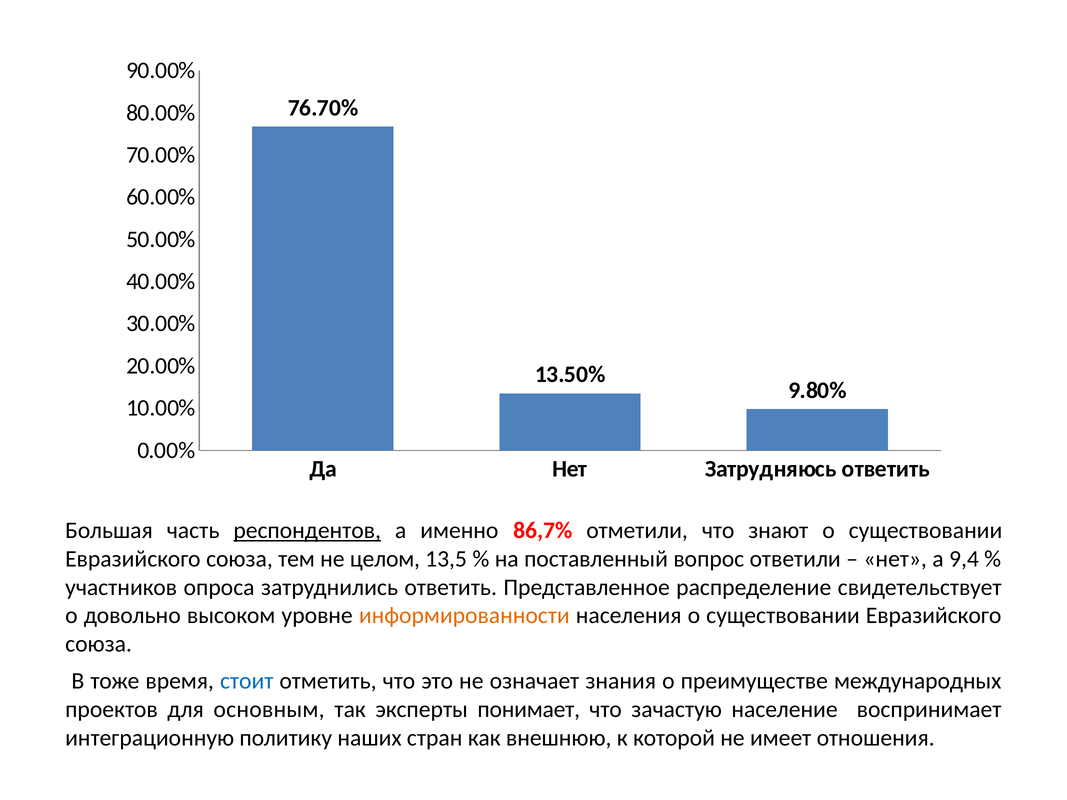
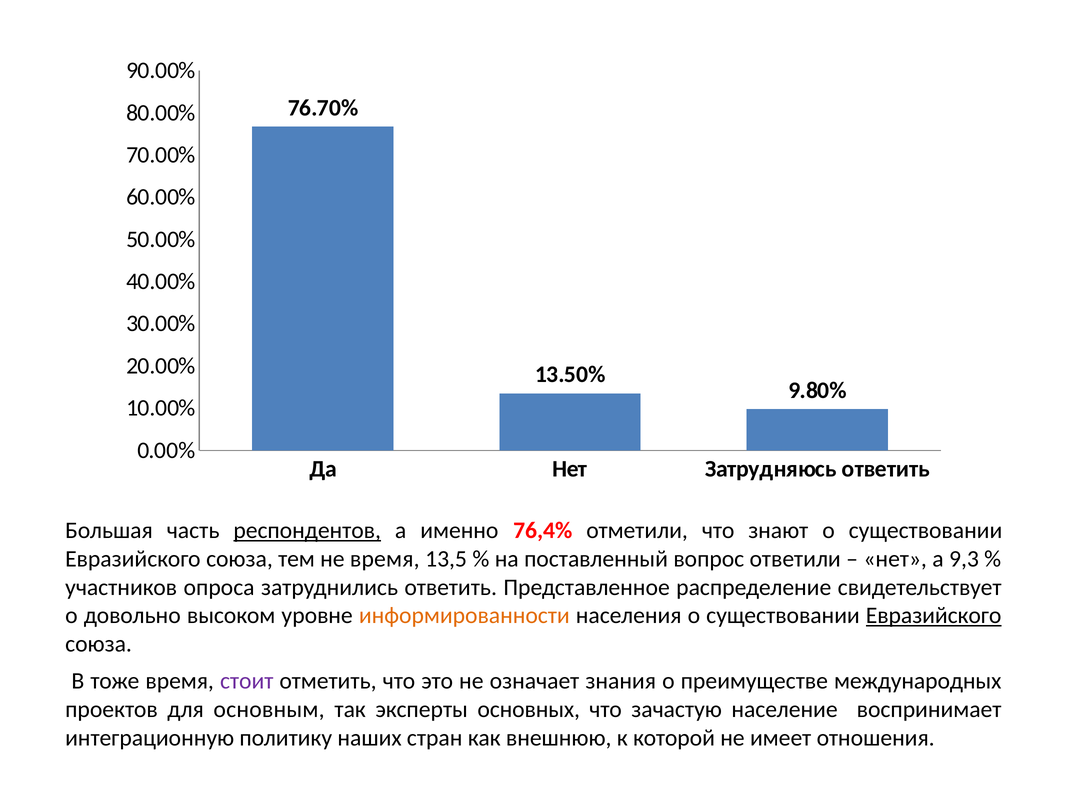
86,7%: 86,7% -> 76,4%
не целом: целом -> время
9,4: 9,4 -> 9,3
Евразийского at (934, 616) underline: none -> present
стоит colour: blue -> purple
понимает: понимает -> основных
